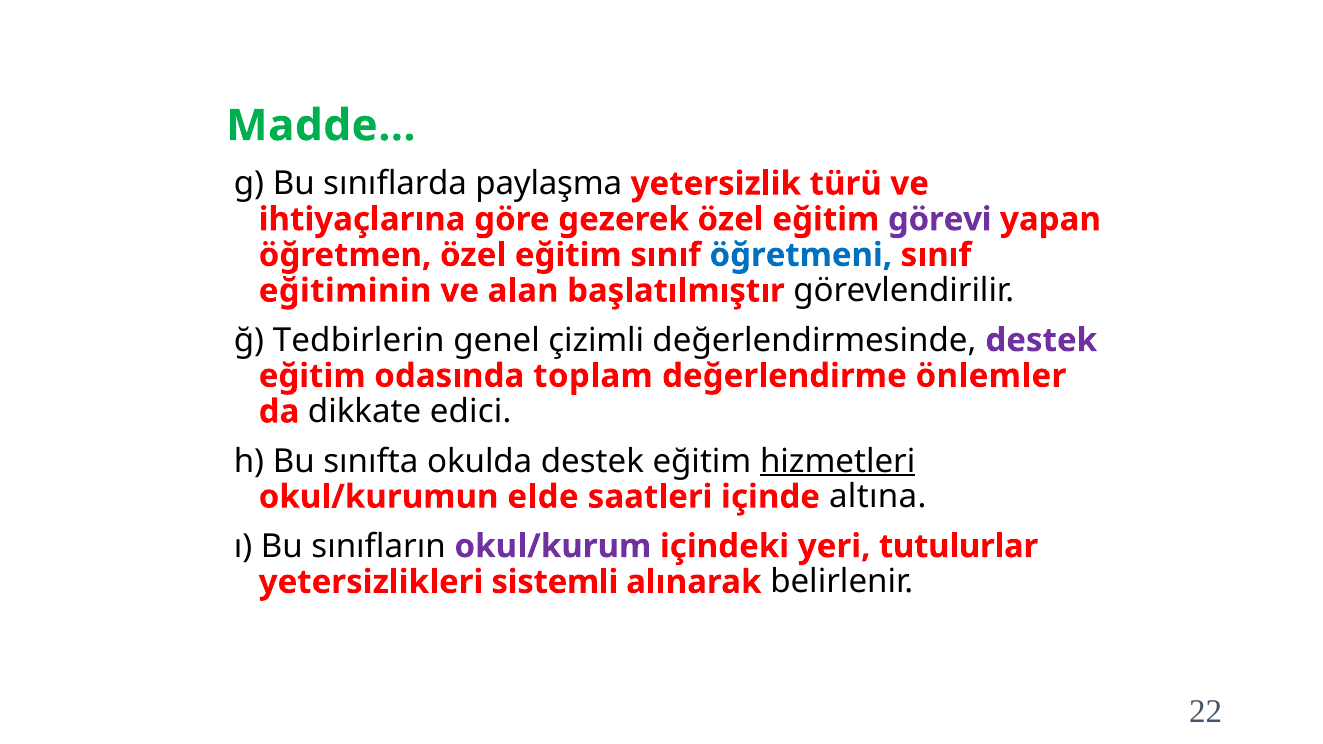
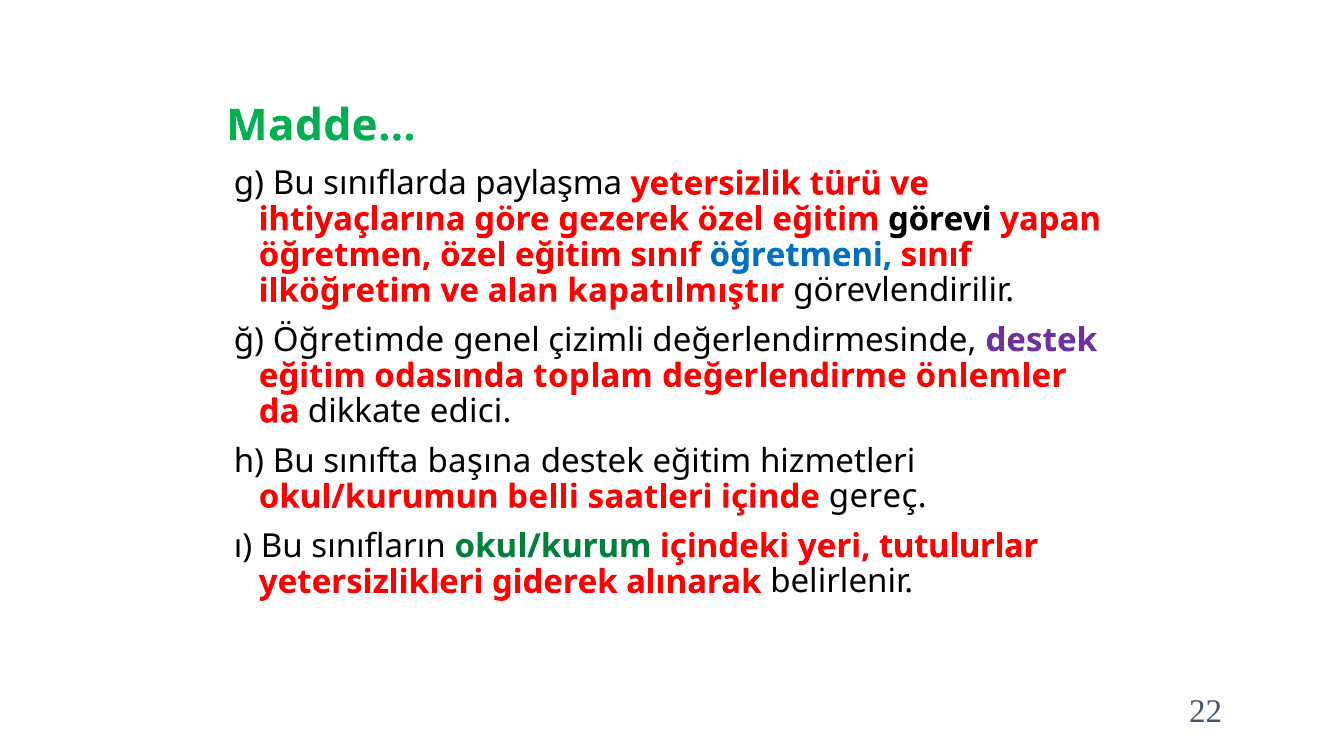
görevi colour: purple -> black
eğitiminin: eğitiminin -> ilköğretim
başlatılmıştır: başlatılmıştır -> kapatılmıştır
Tedbirlerin: Tedbirlerin -> Öğretimde
okulda: okulda -> başına
hizmetleri underline: present -> none
elde: elde -> belli
altına: altına -> gereç
okul/kurum colour: purple -> green
sistemli: sistemli -> giderek
